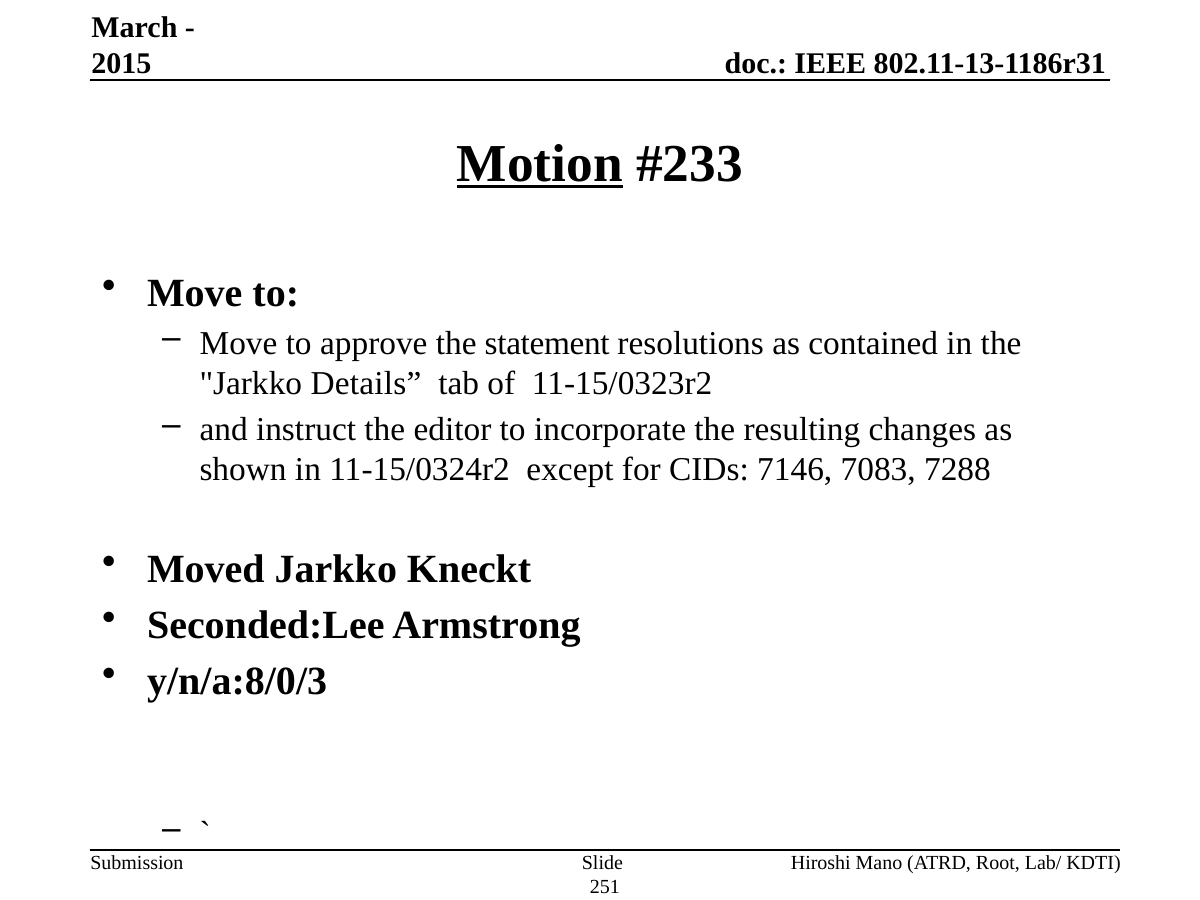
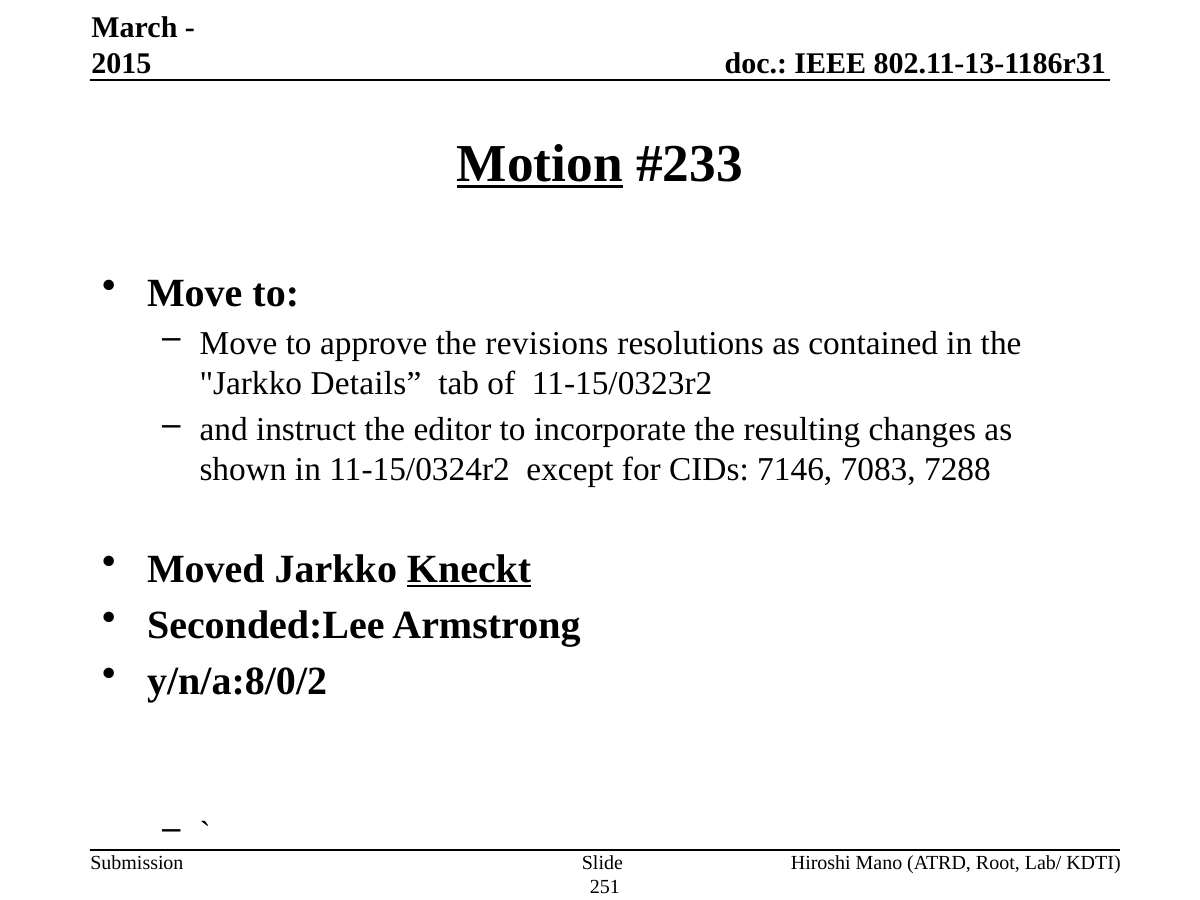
statement: statement -> revisions
Kneckt underline: none -> present
y/n/a:8/0/3: y/n/a:8/0/3 -> y/n/a:8/0/2
